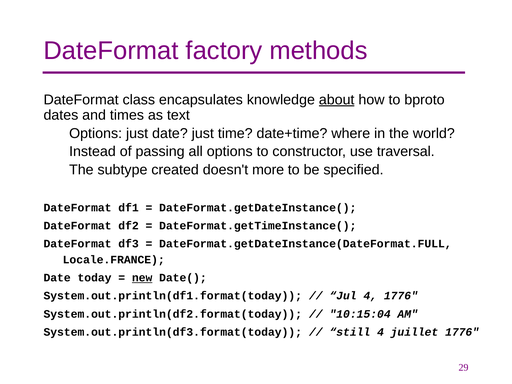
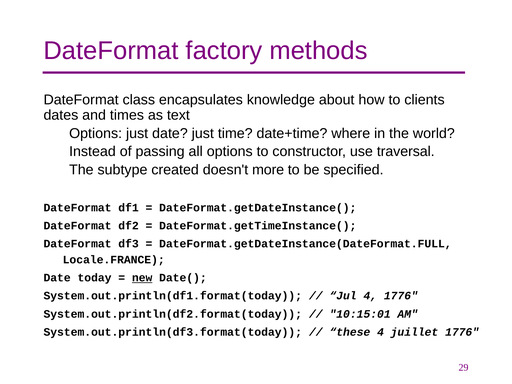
about underline: present -> none
bproto: bproto -> clients
10:15:04: 10:15:04 -> 10:15:01
still: still -> these
